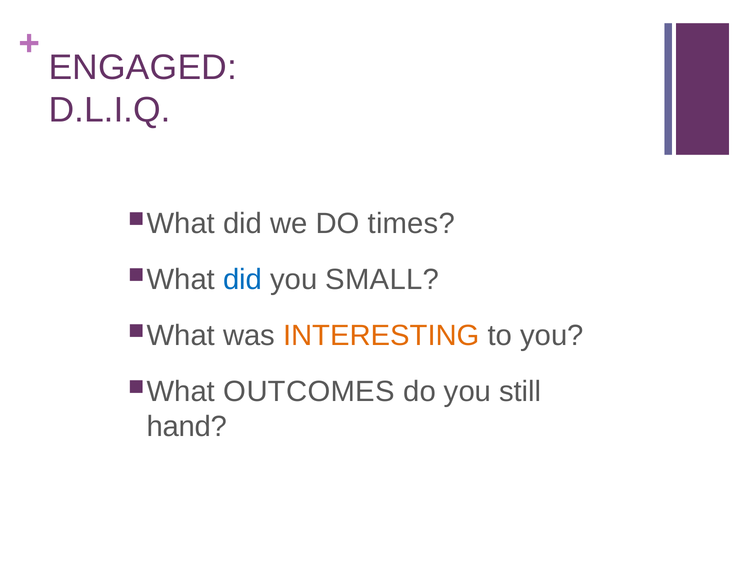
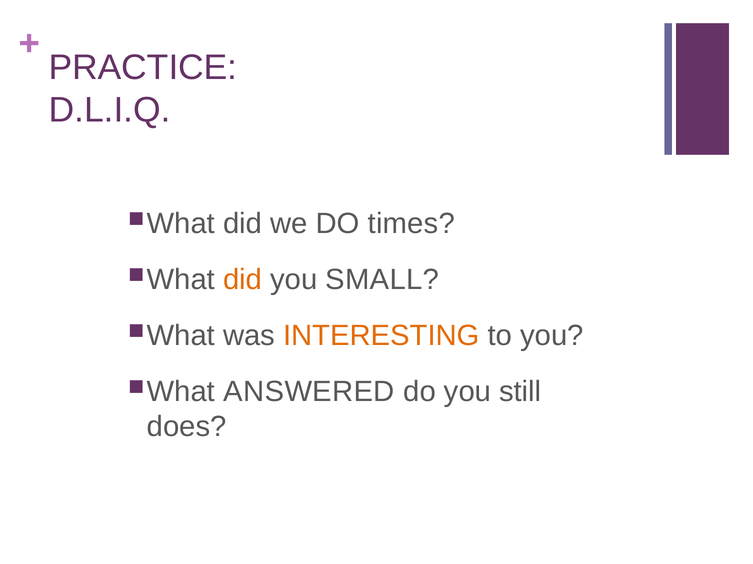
ENGAGED: ENGAGED -> PRACTICE
did at (243, 280) colour: blue -> orange
OUTCOMES: OUTCOMES -> ANSWERED
hand: hand -> does
